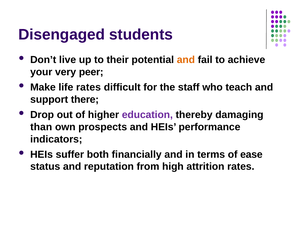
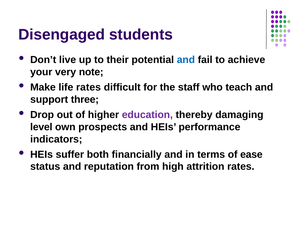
and at (186, 60) colour: orange -> blue
peer: peer -> note
there: there -> three
than: than -> level
